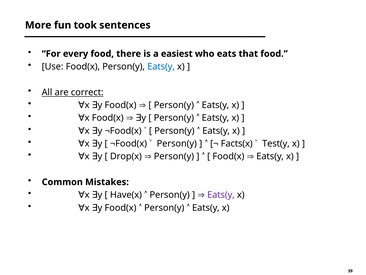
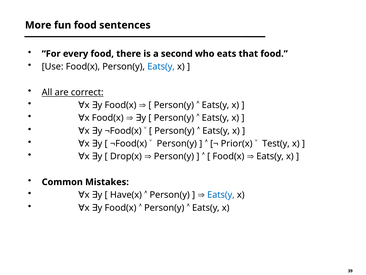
fun took: took -> food
easiest: easiest -> second
Facts(x: Facts(x -> Prior(x
Eats(y at (221, 195) colour: purple -> blue
